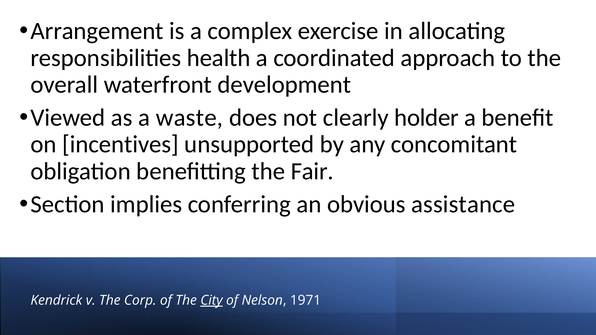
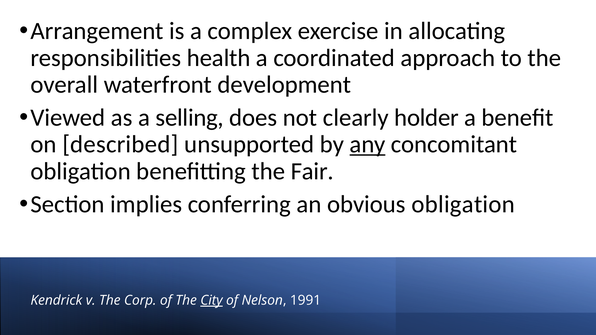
waste: waste -> selling
incentives: incentives -> described
any underline: none -> present
obvious assistance: assistance -> obligation
1971: 1971 -> 1991
